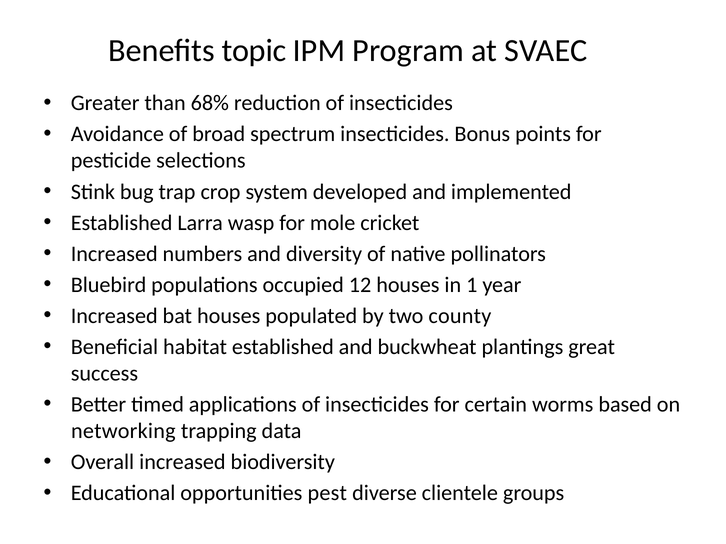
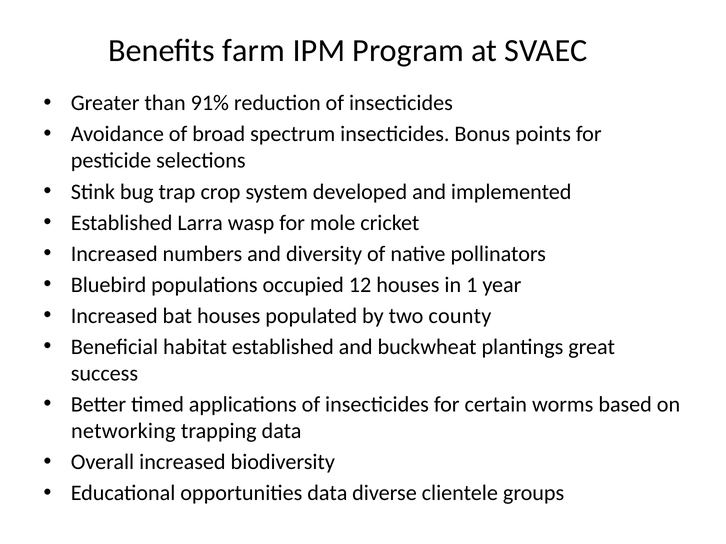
topic: topic -> farm
68%: 68% -> 91%
opportunities pest: pest -> data
